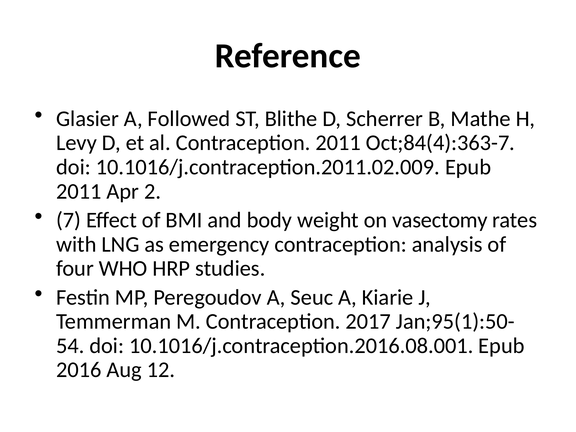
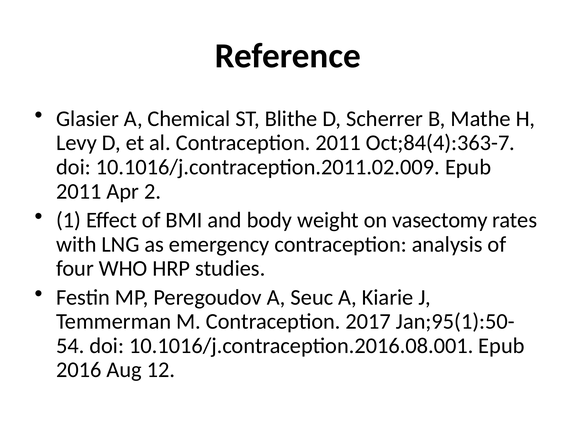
Followed: Followed -> Chemical
7: 7 -> 1
